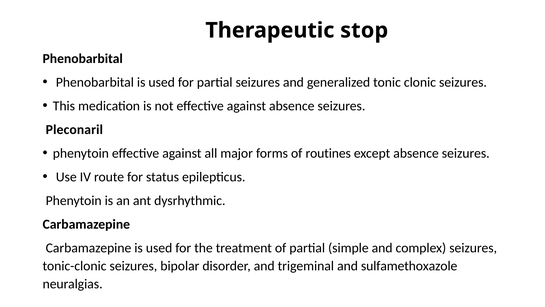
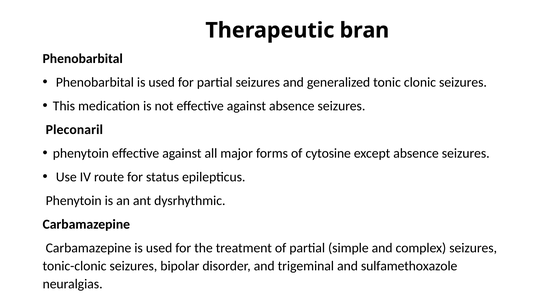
stop: stop -> bran
routines: routines -> cytosine
